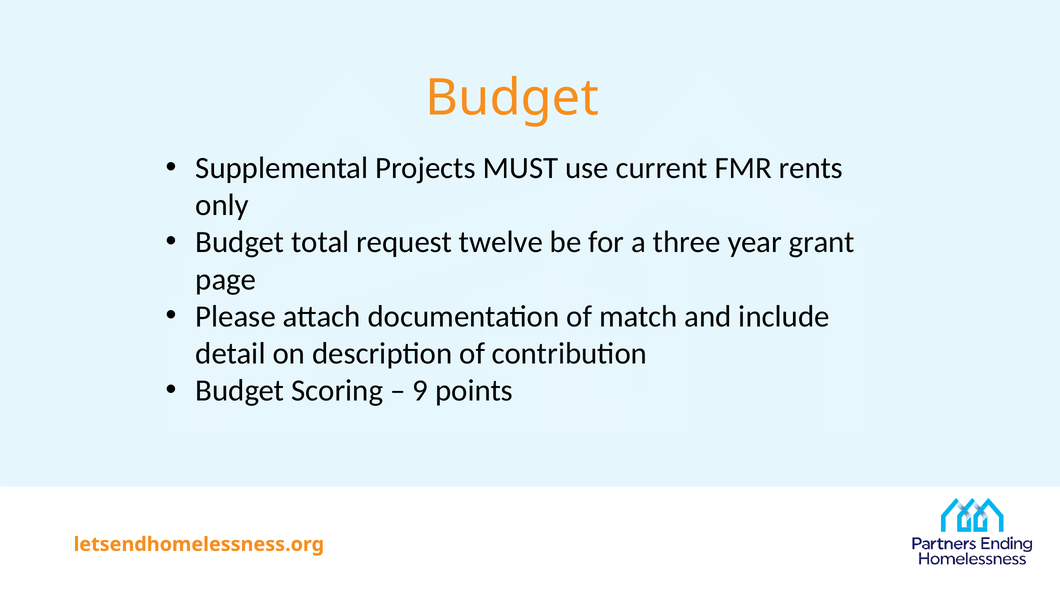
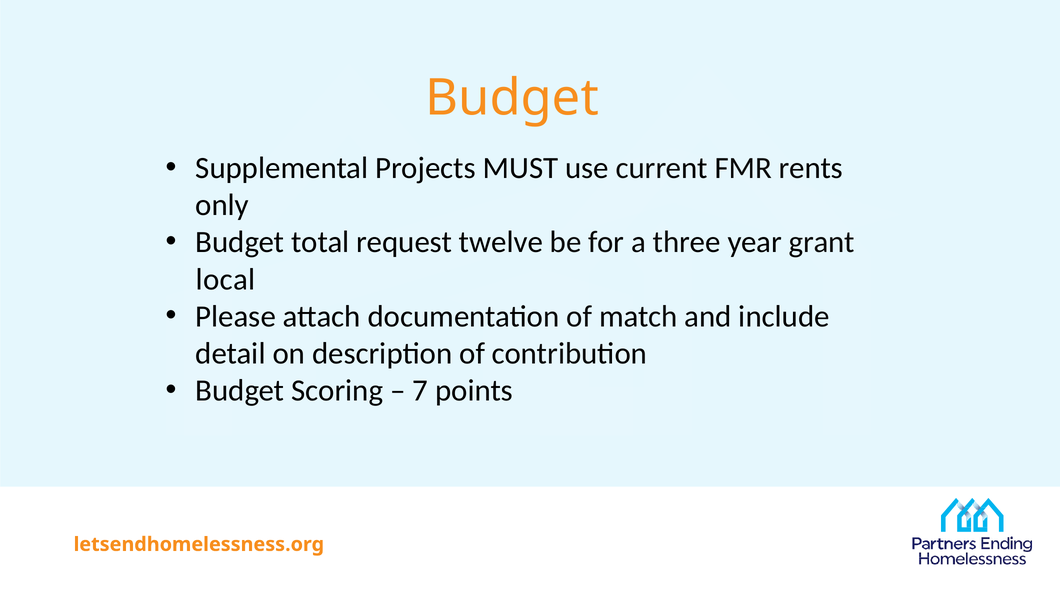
page: page -> local
9: 9 -> 7
